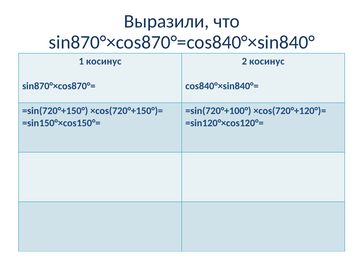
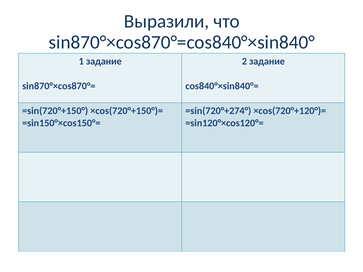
1 косинус: косинус -> задание
2 косинус: косинус -> задание
=sin(720°+100°: =sin(720°+100° -> =sin(720°+274°
